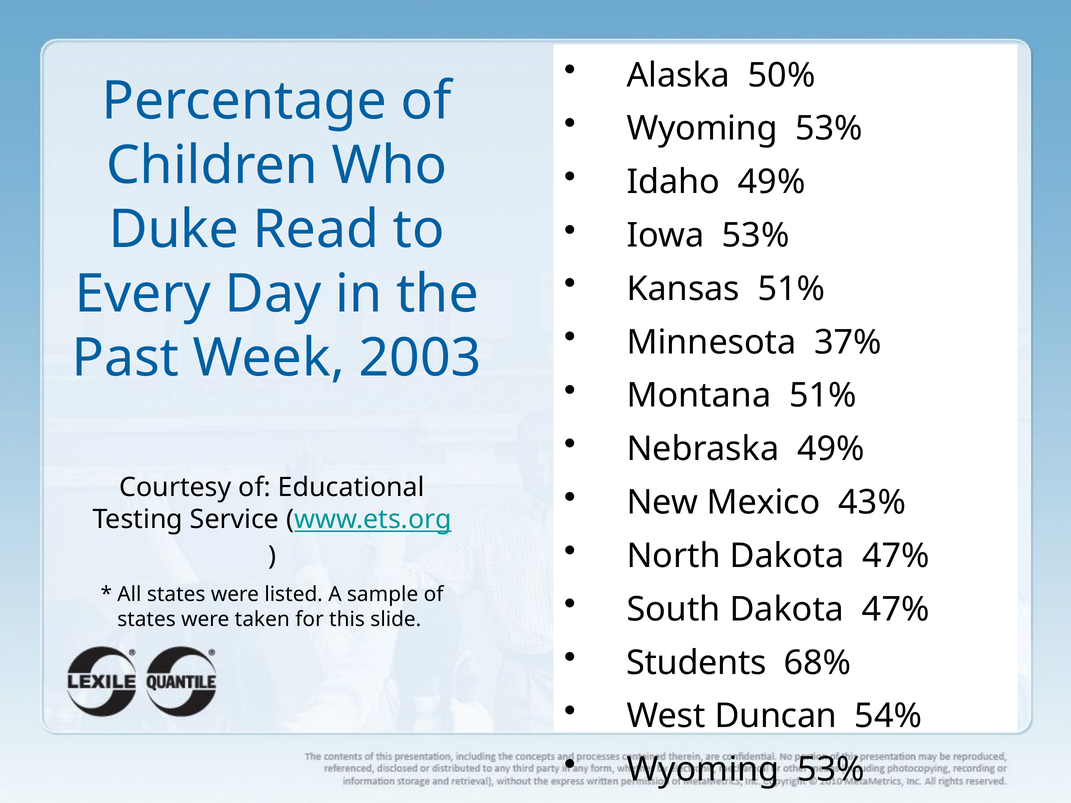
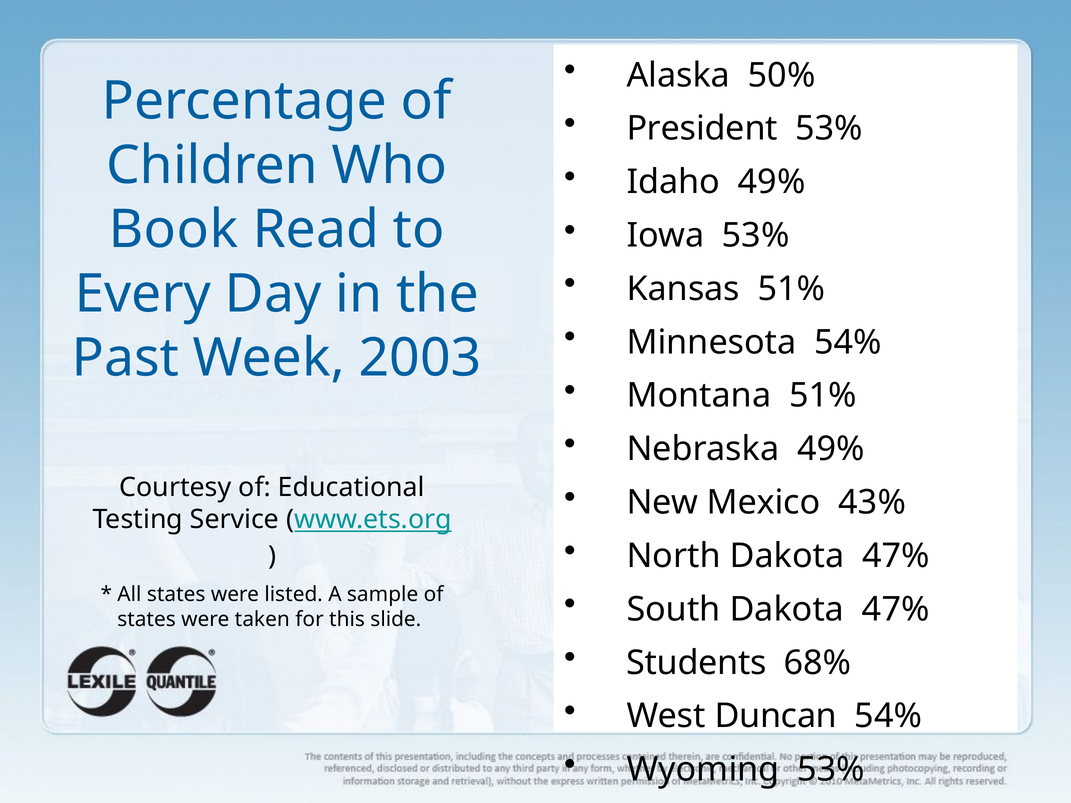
Wyoming at (702, 129): Wyoming -> President
Duke: Duke -> Book
Minnesota 37%: 37% -> 54%
